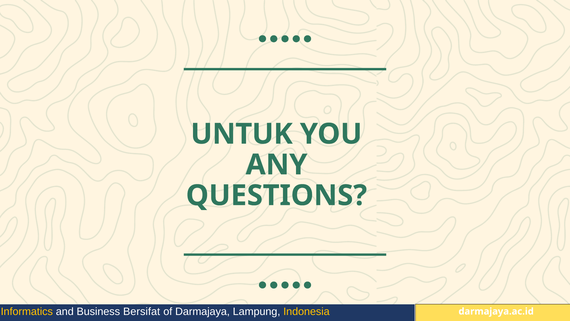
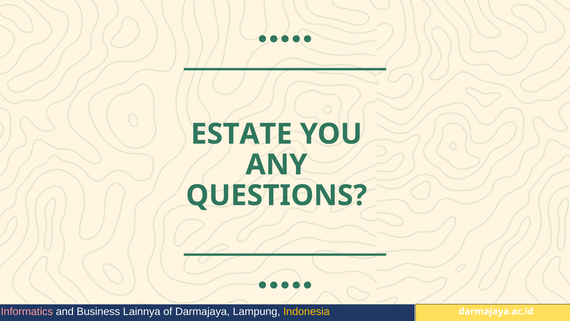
UNTUK: UNTUK -> ESTATE
Informatics colour: yellow -> pink
Bersifat: Bersifat -> Lainnya
